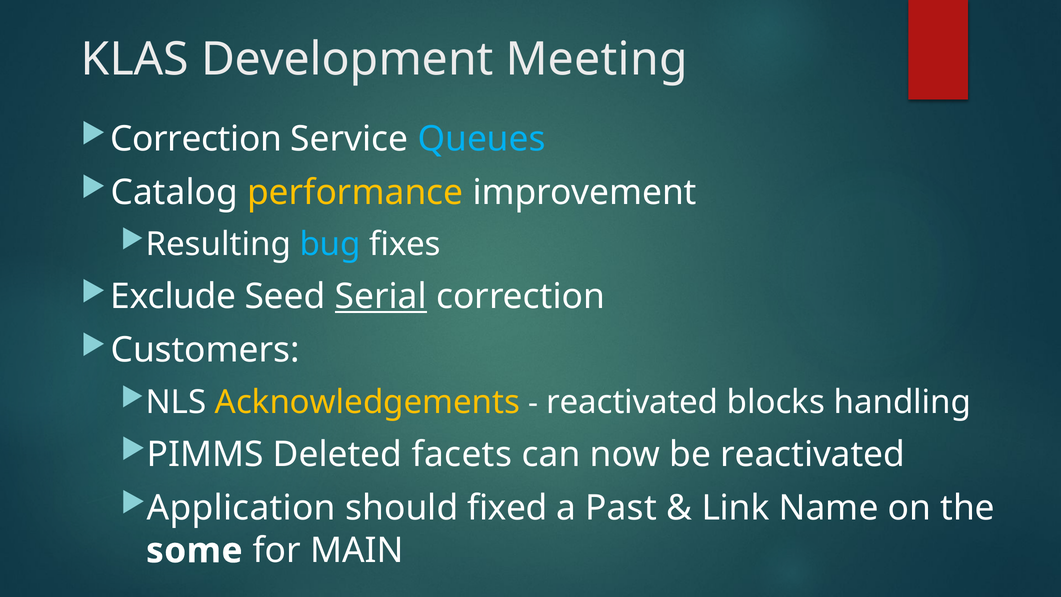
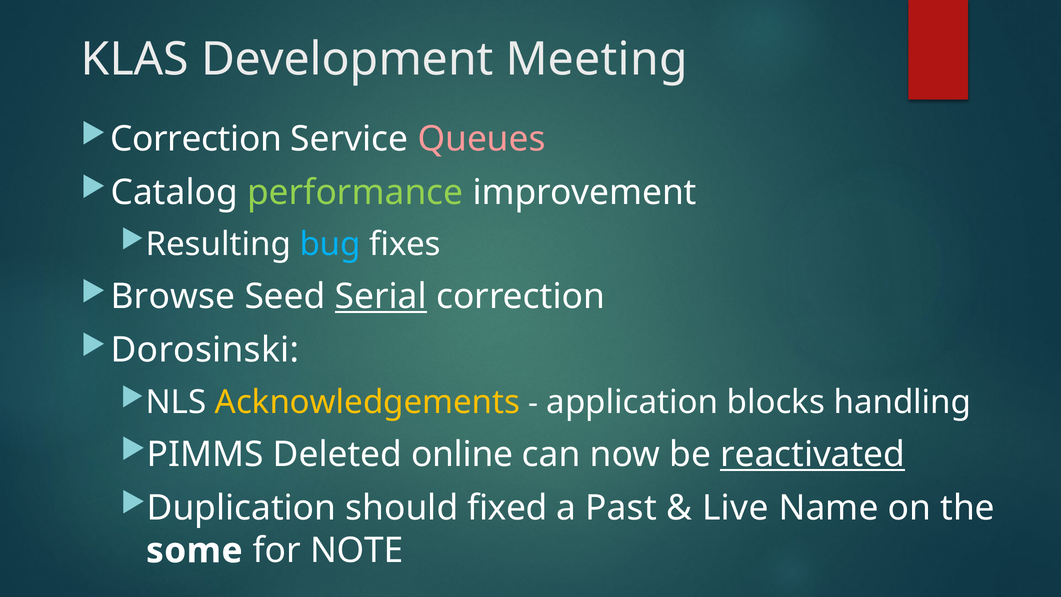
Queues colour: light blue -> pink
performance colour: yellow -> light green
Exclude: Exclude -> Browse
Customers: Customers -> Dorosinski
reactivated at (632, 402): reactivated -> application
facets: facets -> online
reactivated at (813, 455) underline: none -> present
Application: Application -> Duplication
Link: Link -> Live
MAIN: MAIN -> NOTE
